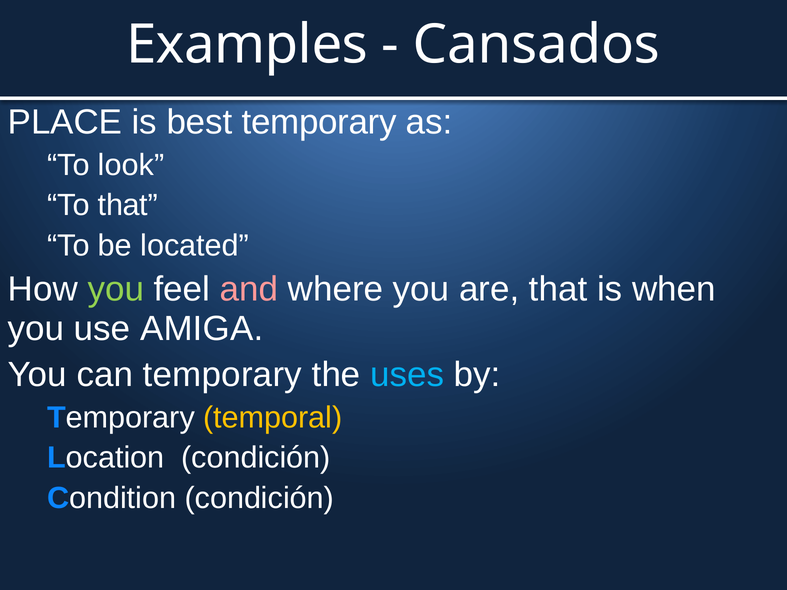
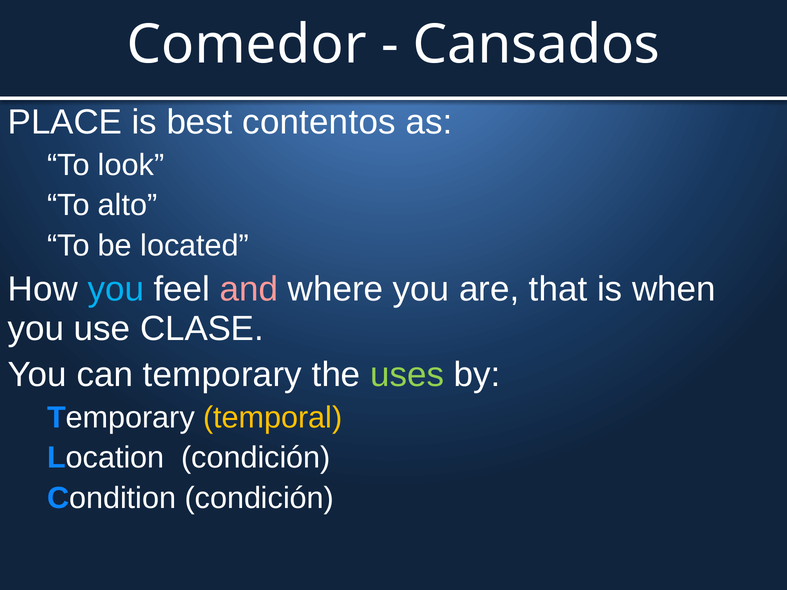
Examples: Examples -> Comedor
best temporary: temporary -> contentos
To that: that -> alto
you at (116, 289) colour: light green -> light blue
AMIGA: AMIGA -> CLASE
uses colour: light blue -> light green
